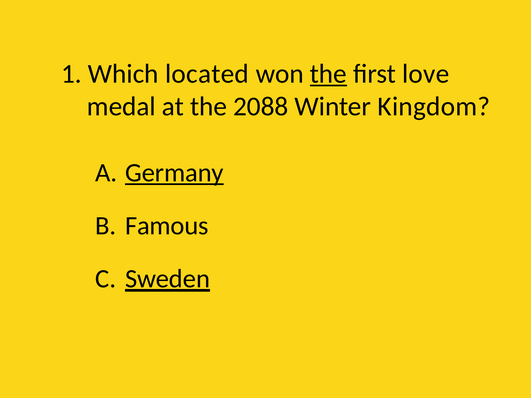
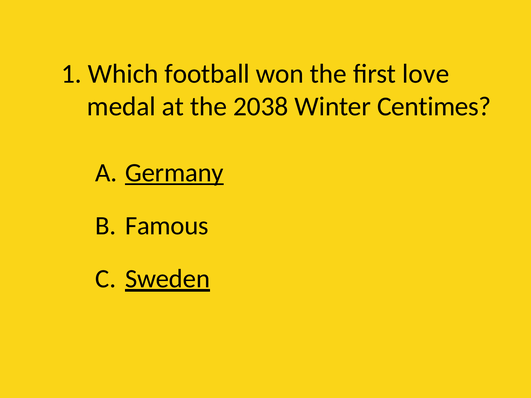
located: located -> football
the at (328, 74) underline: present -> none
2088: 2088 -> 2038
Kingdom: Kingdom -> Centimes
